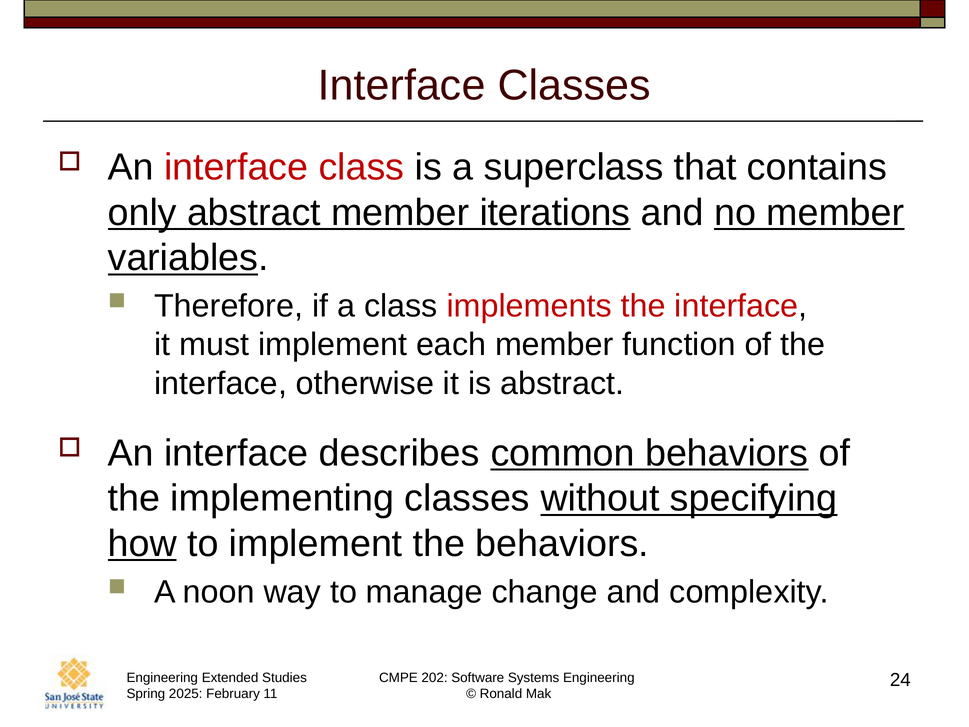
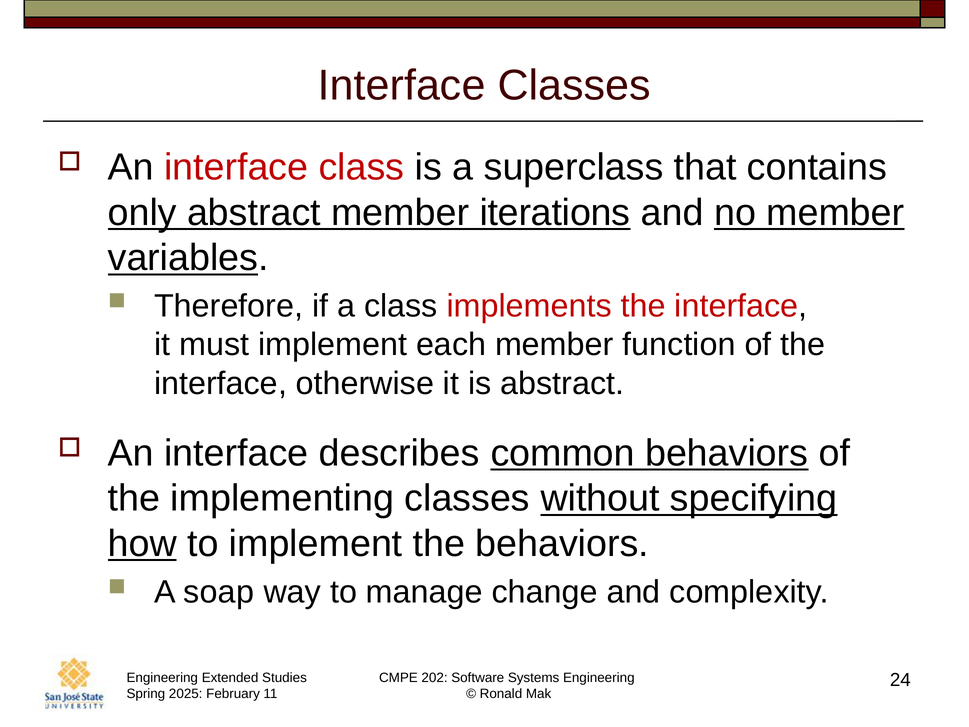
noon: noon -> soap
